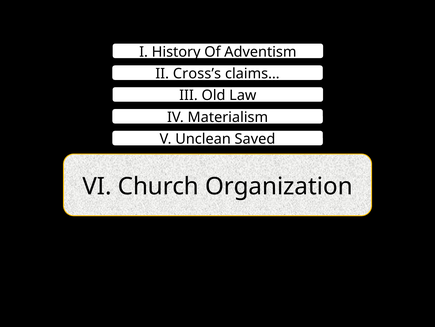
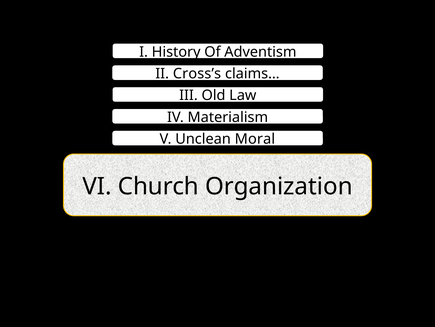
Saved: Saved -> Moral
